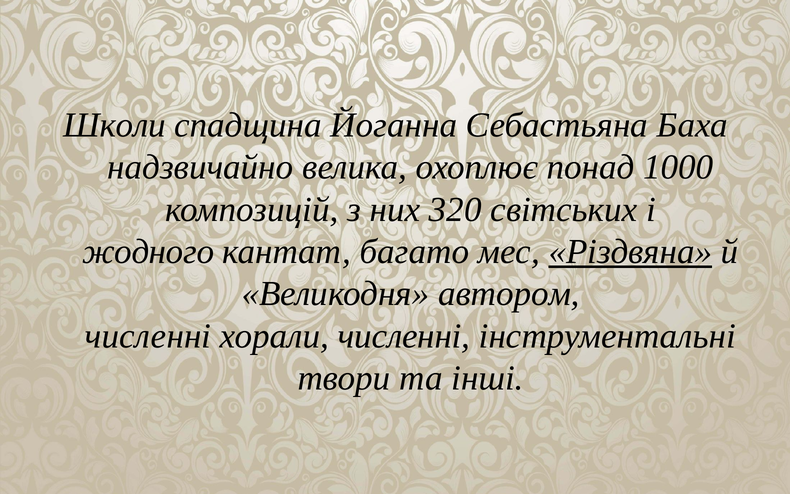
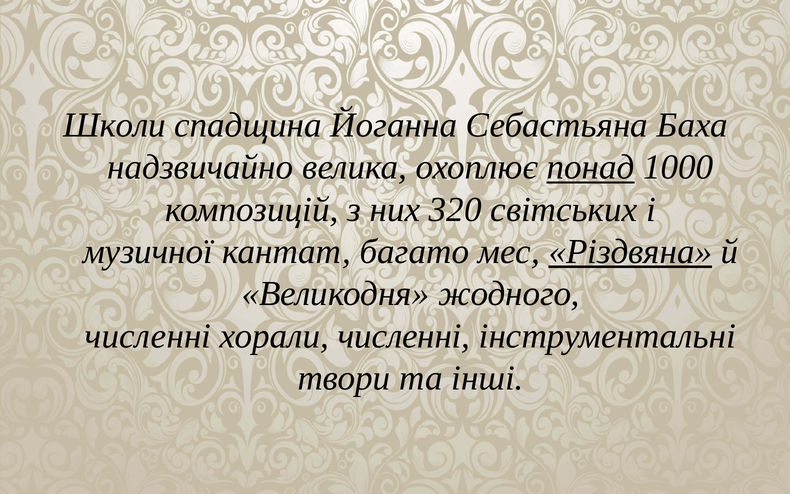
понад underline: none -> present
жодного: жодного -> музичної
автором: автором -> жодного
